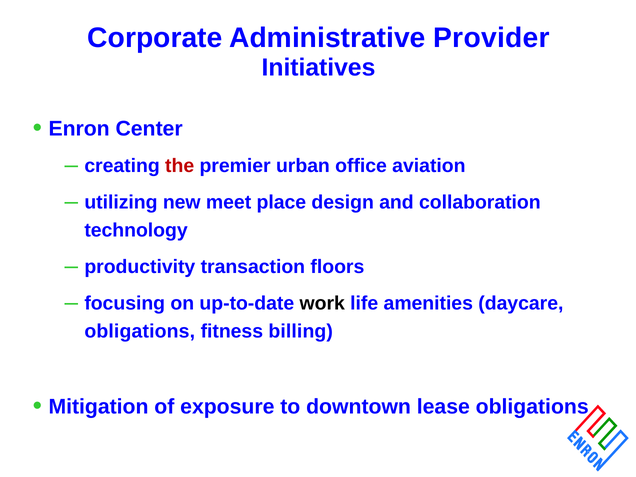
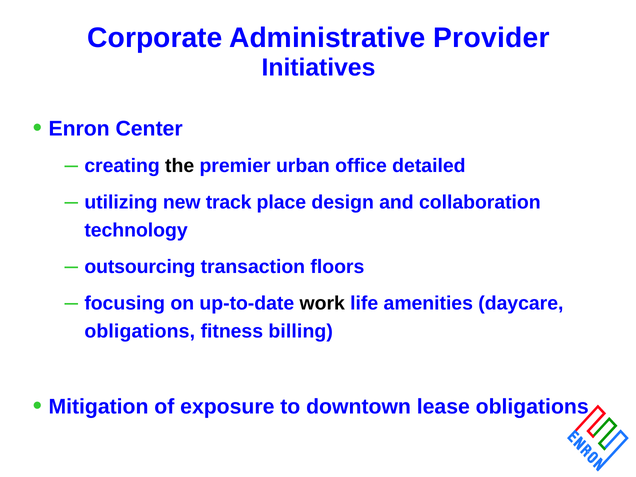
the colour: red -> black
aviation: aviation -> detailed
meet: meet -> track
productivity: productivity -> outsourcing
